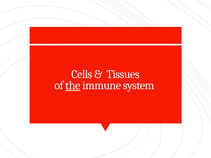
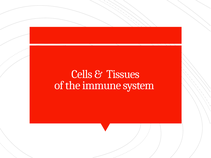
the underline: present -> none
